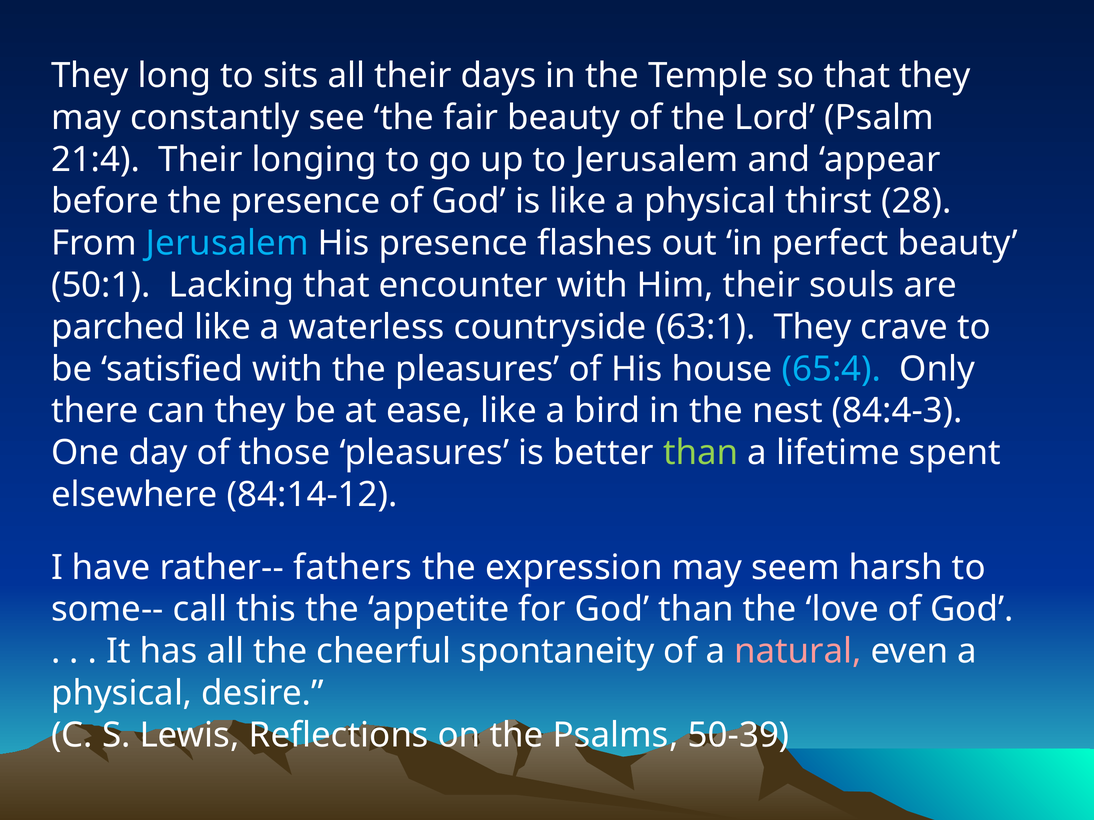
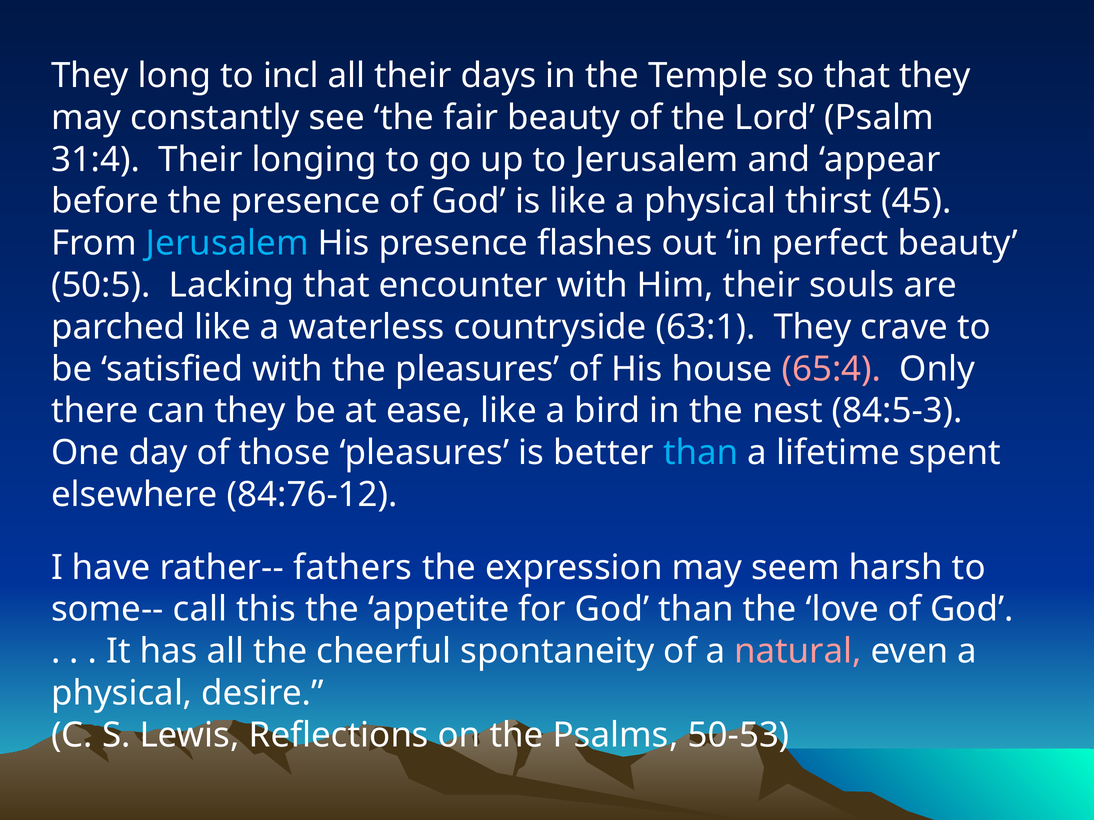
sits: sits -> incl
21:4: 21:4 -> 31:4
28: 28 -> 45
50:1: 50:1 -> 50:5
65:4 colour: light blue -> pink
84:4-3: 84:4-3 -> 84:5-3
than at (701, 453) colour: light green -> light blue
84:14-12: 84:14-12 -> 84:76-12
50-39: 50-39 -> 50-53
